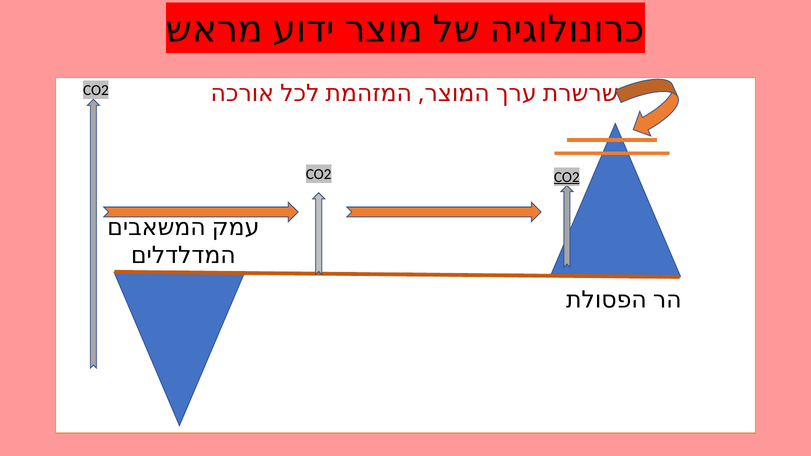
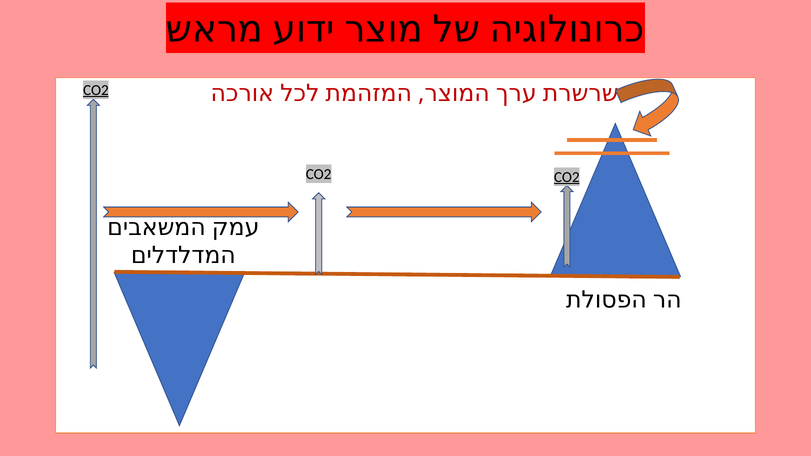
CO2 at (96, 90) underline: none -> present
